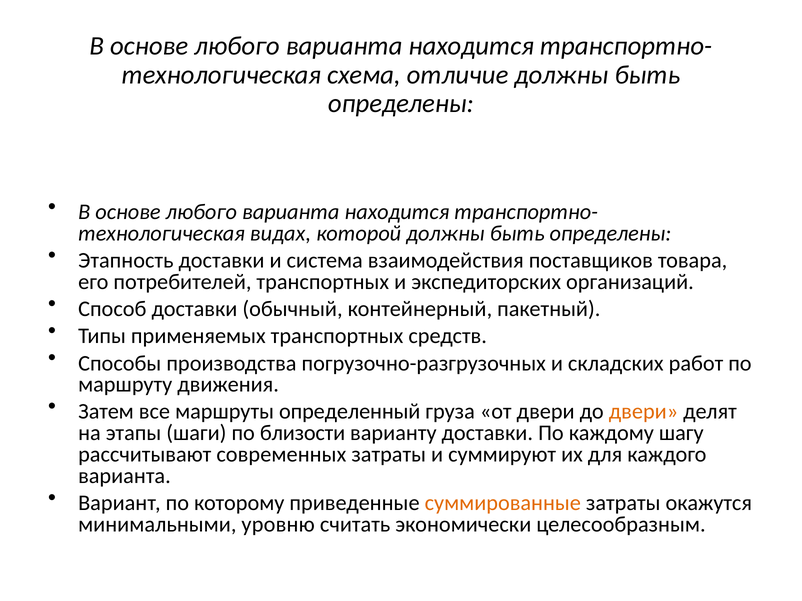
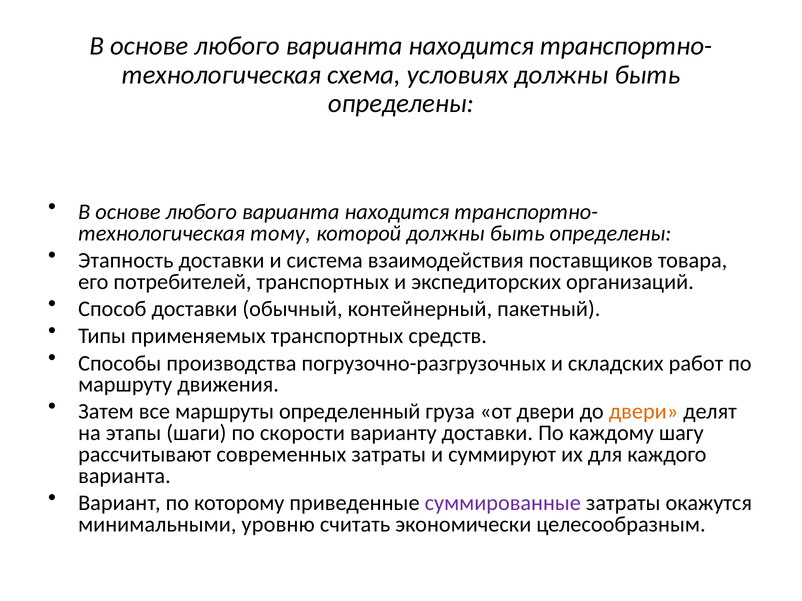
отличие: отличие -> условиях
видах: видах -> тому
близости: близости -> скорости
суммированные colour: orange -> purple
